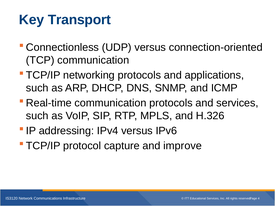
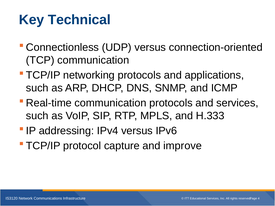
Transport: Transport -> Technical
H.326: H.326 -> H.333
